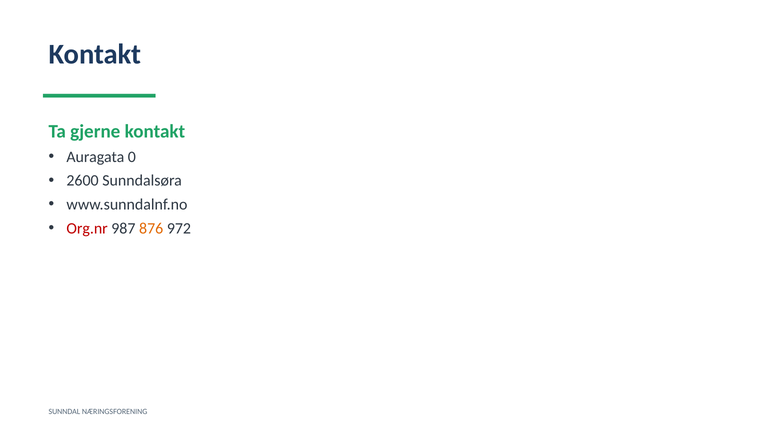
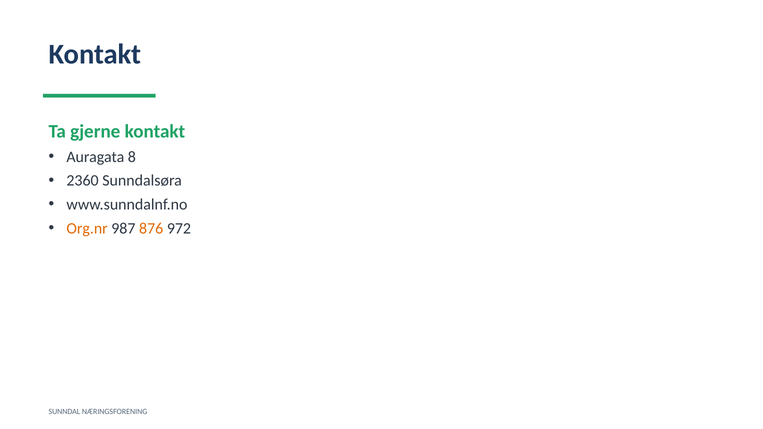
0: 0 -> 8
2600: 2600 -> 2360
Org.nr colour: red -> orange
